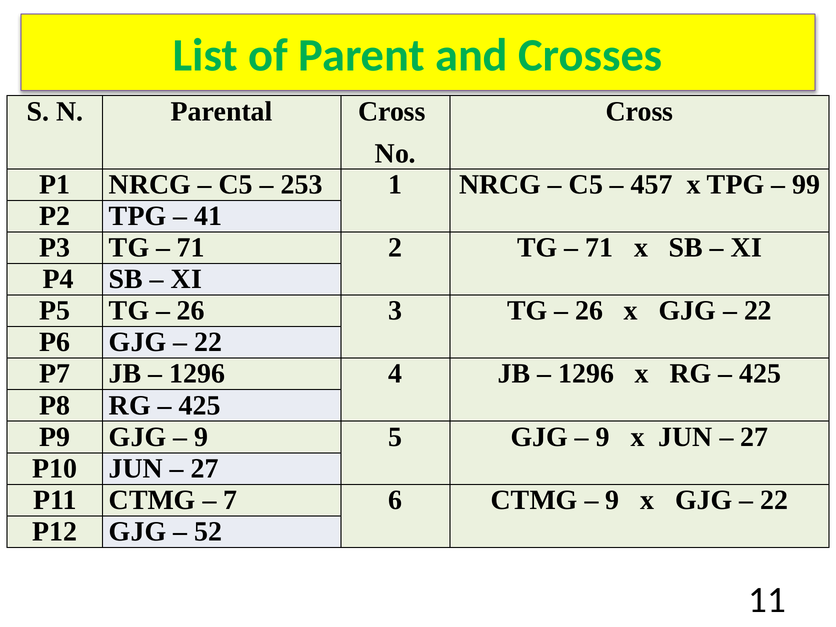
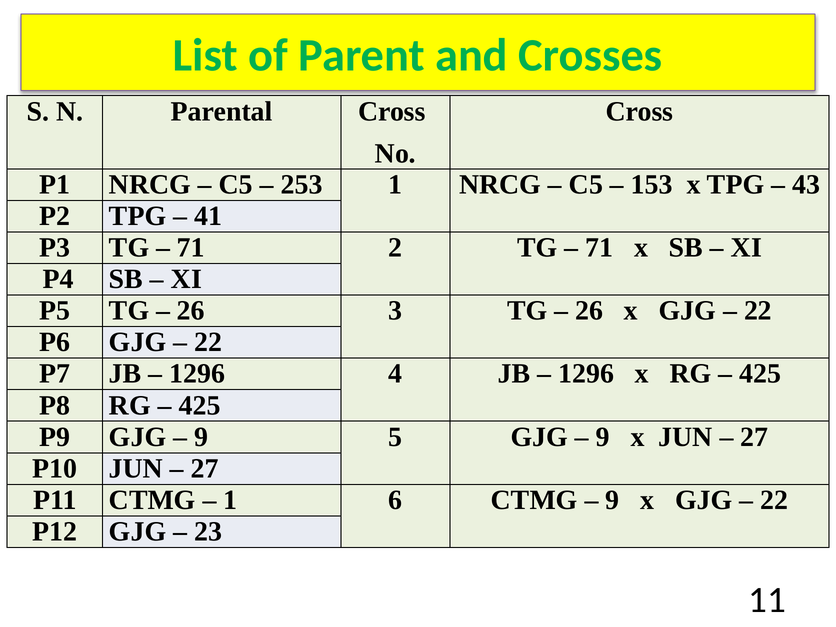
457: 457 -> 153
99: 99 -> 43
7 at (230, 500): 7 -> 1
52: 52 -> 23
